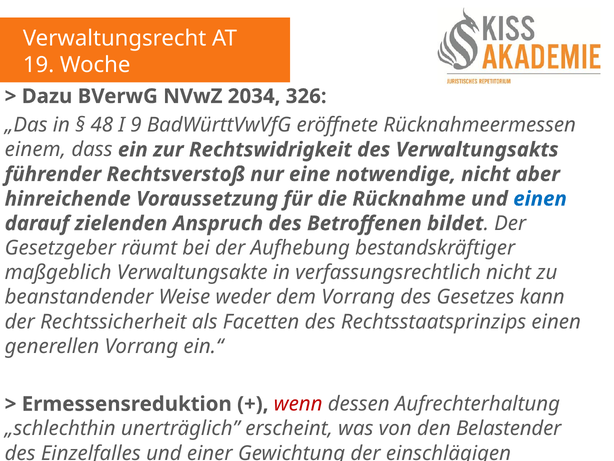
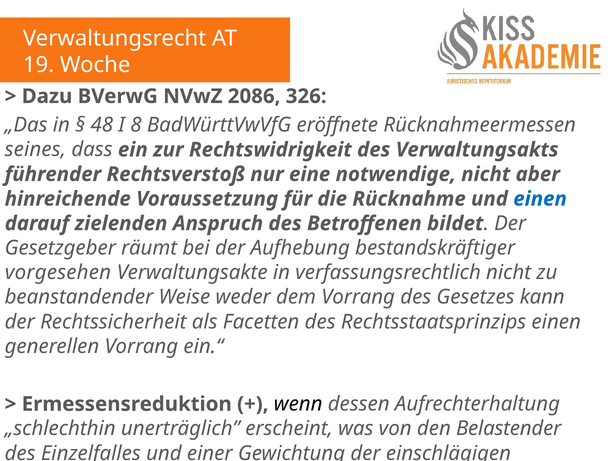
2034: 2034 -> 2086
9: 9 -> 8
einem: einem -> seines
maßgeblich: maßgeblich -> vorgesehen
wenn colour: red -> black
